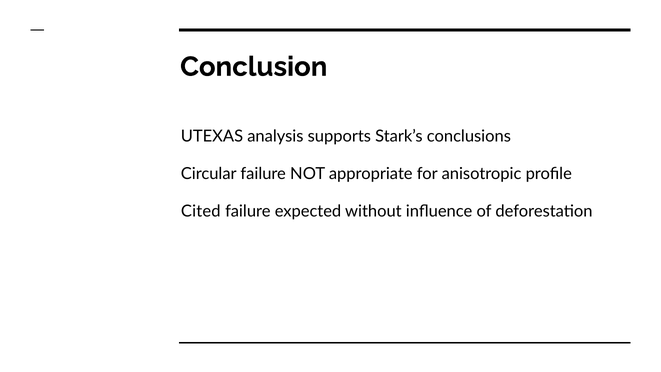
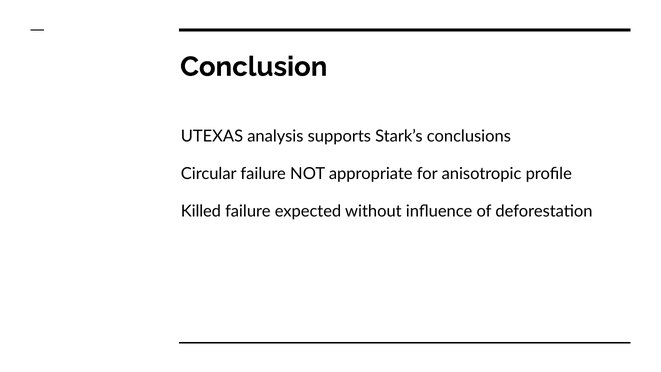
Cited: Cited -> Killed
